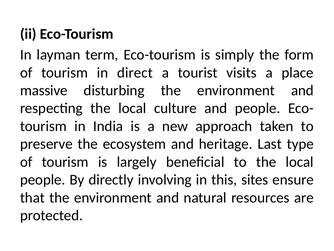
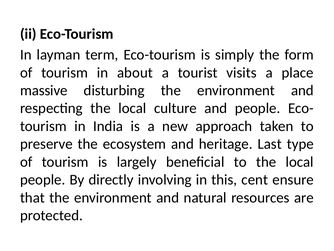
direct: direct -> about
sites: sites -> cent
